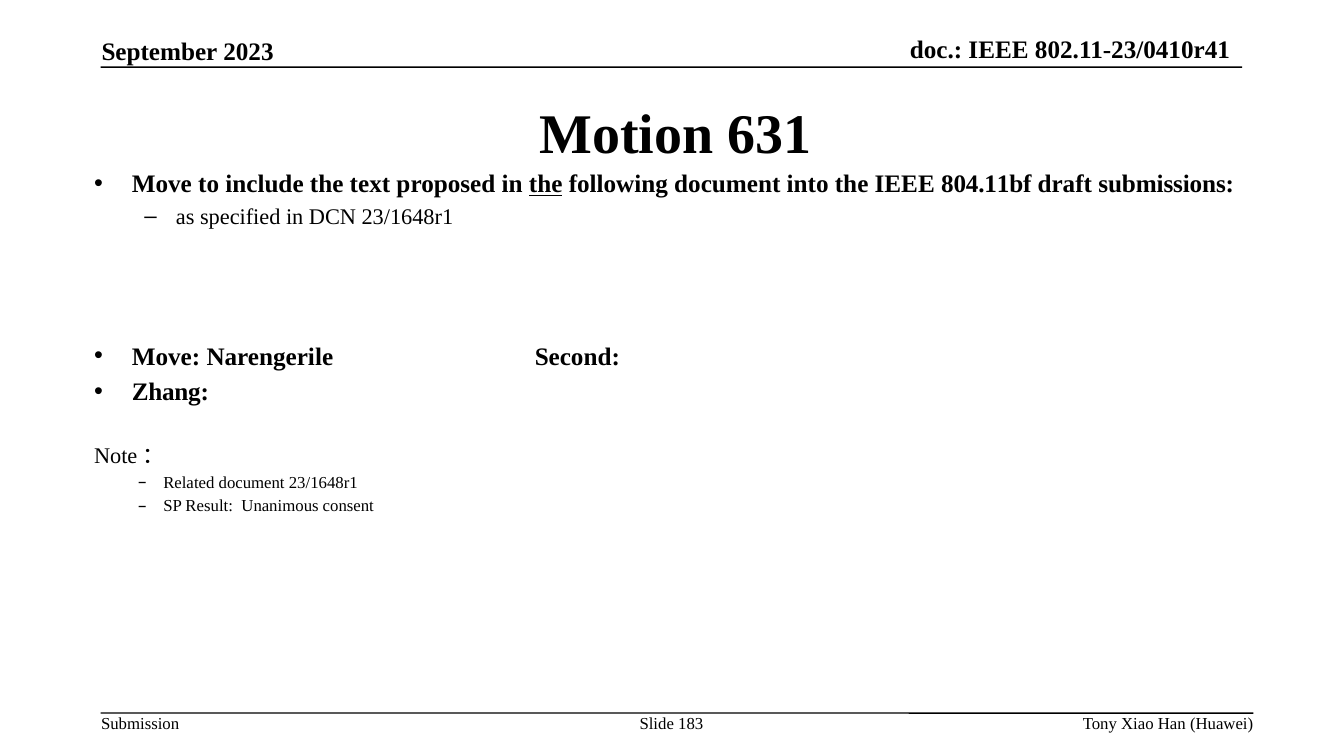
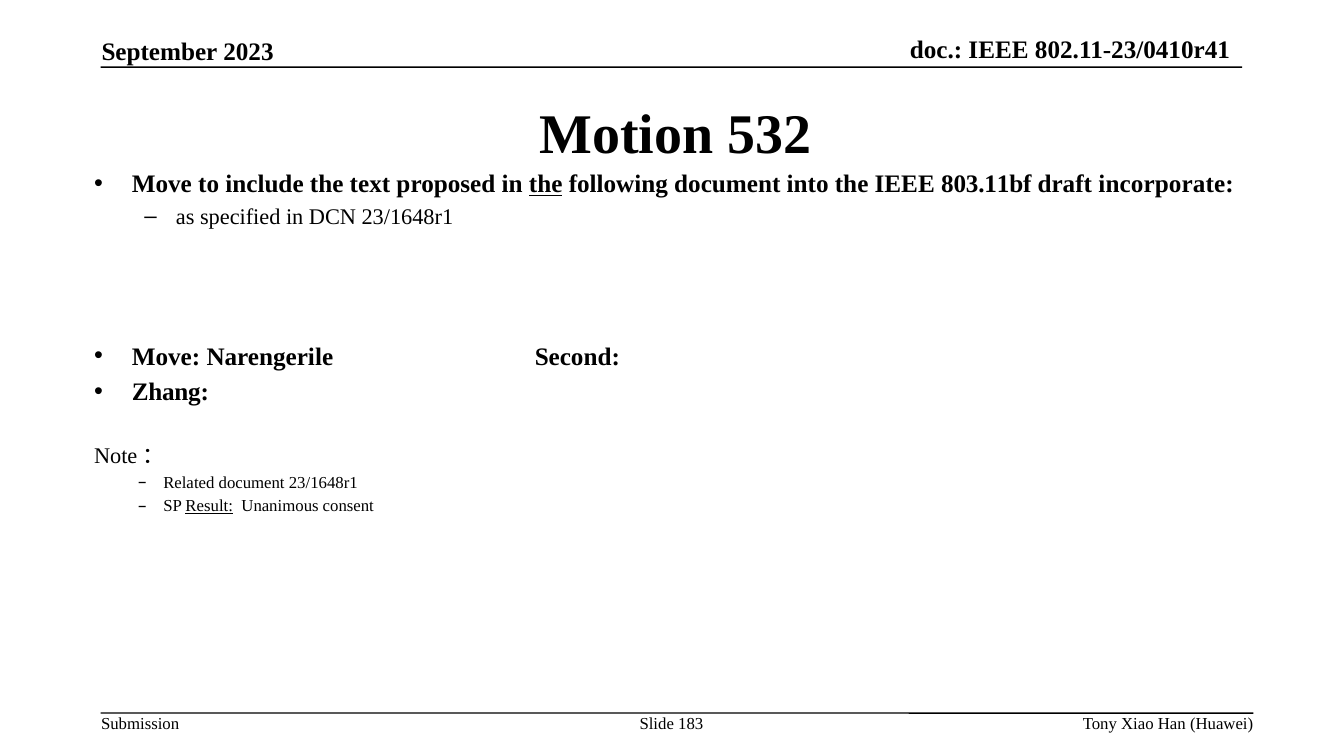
631: 631 -> 532
804.11bf: 804.11bf -> 803.11bf
submissions: submissions -> incorporate
Result underline: none -> present
